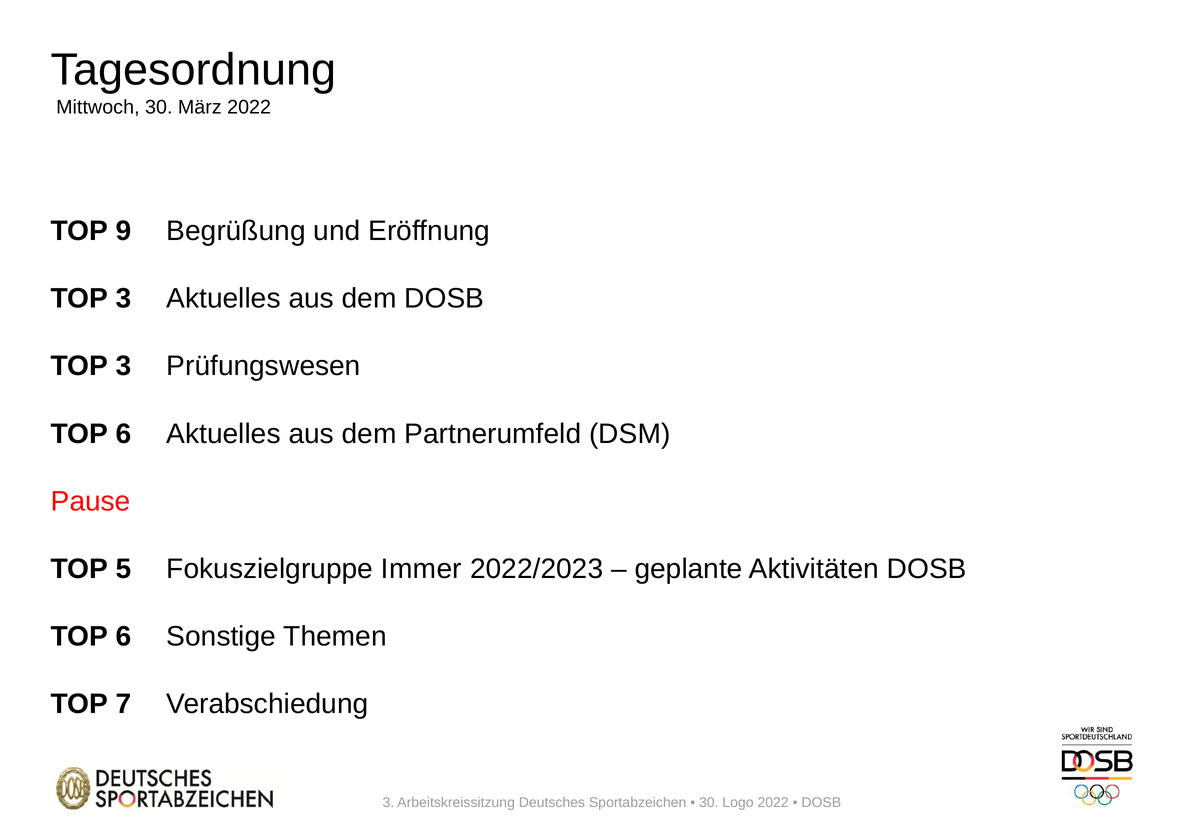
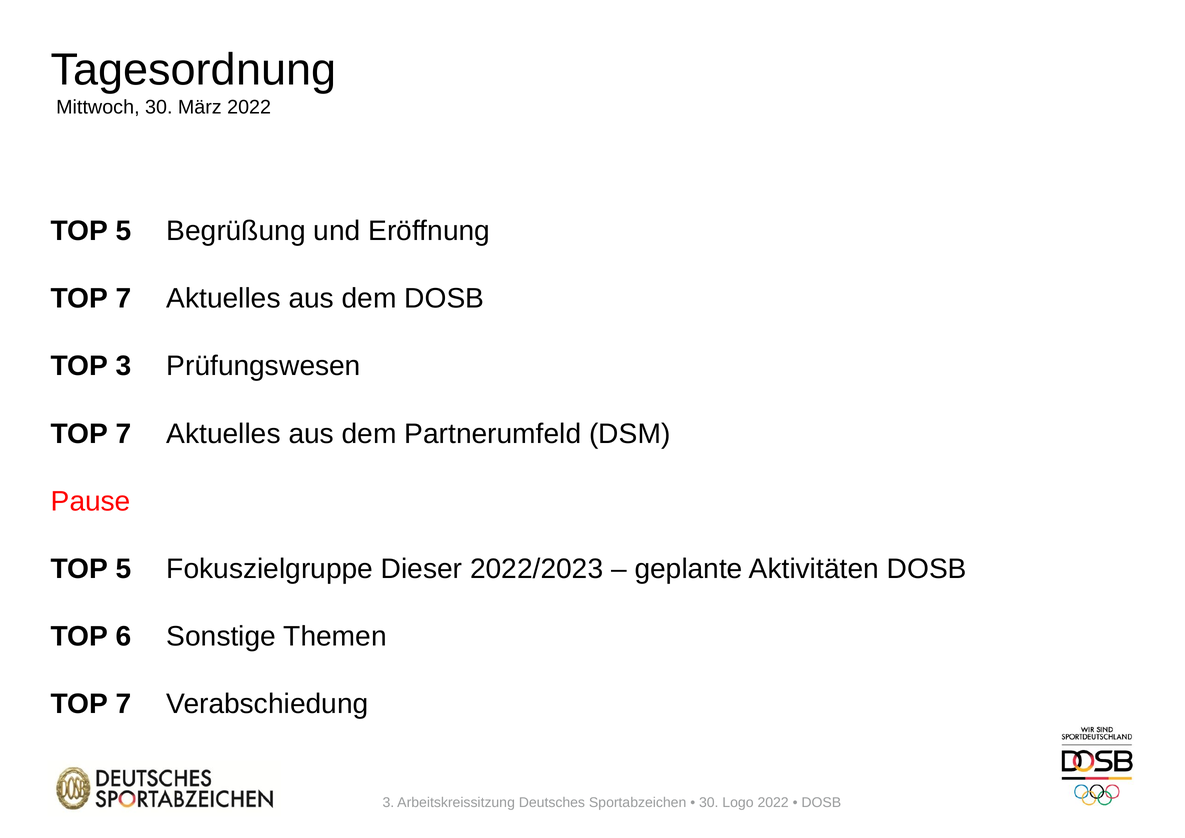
9 at (123, 231): 9 -> 5
3 at (123, 299): 3 -> 7
6 at (123, 434): 6 -> 7
Immer: Immer -> Dieser
